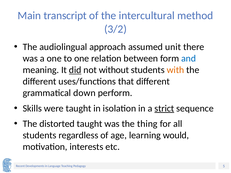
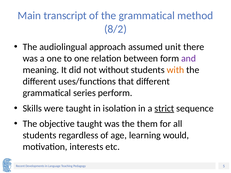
the intercultural: intercultural -> grammatical
3/2: 3/2 -> 8/2
and colour: blue -> purple
did underline: present -> none
down: down -> series
distorted: distorted -> objective
thing: thing -> them
